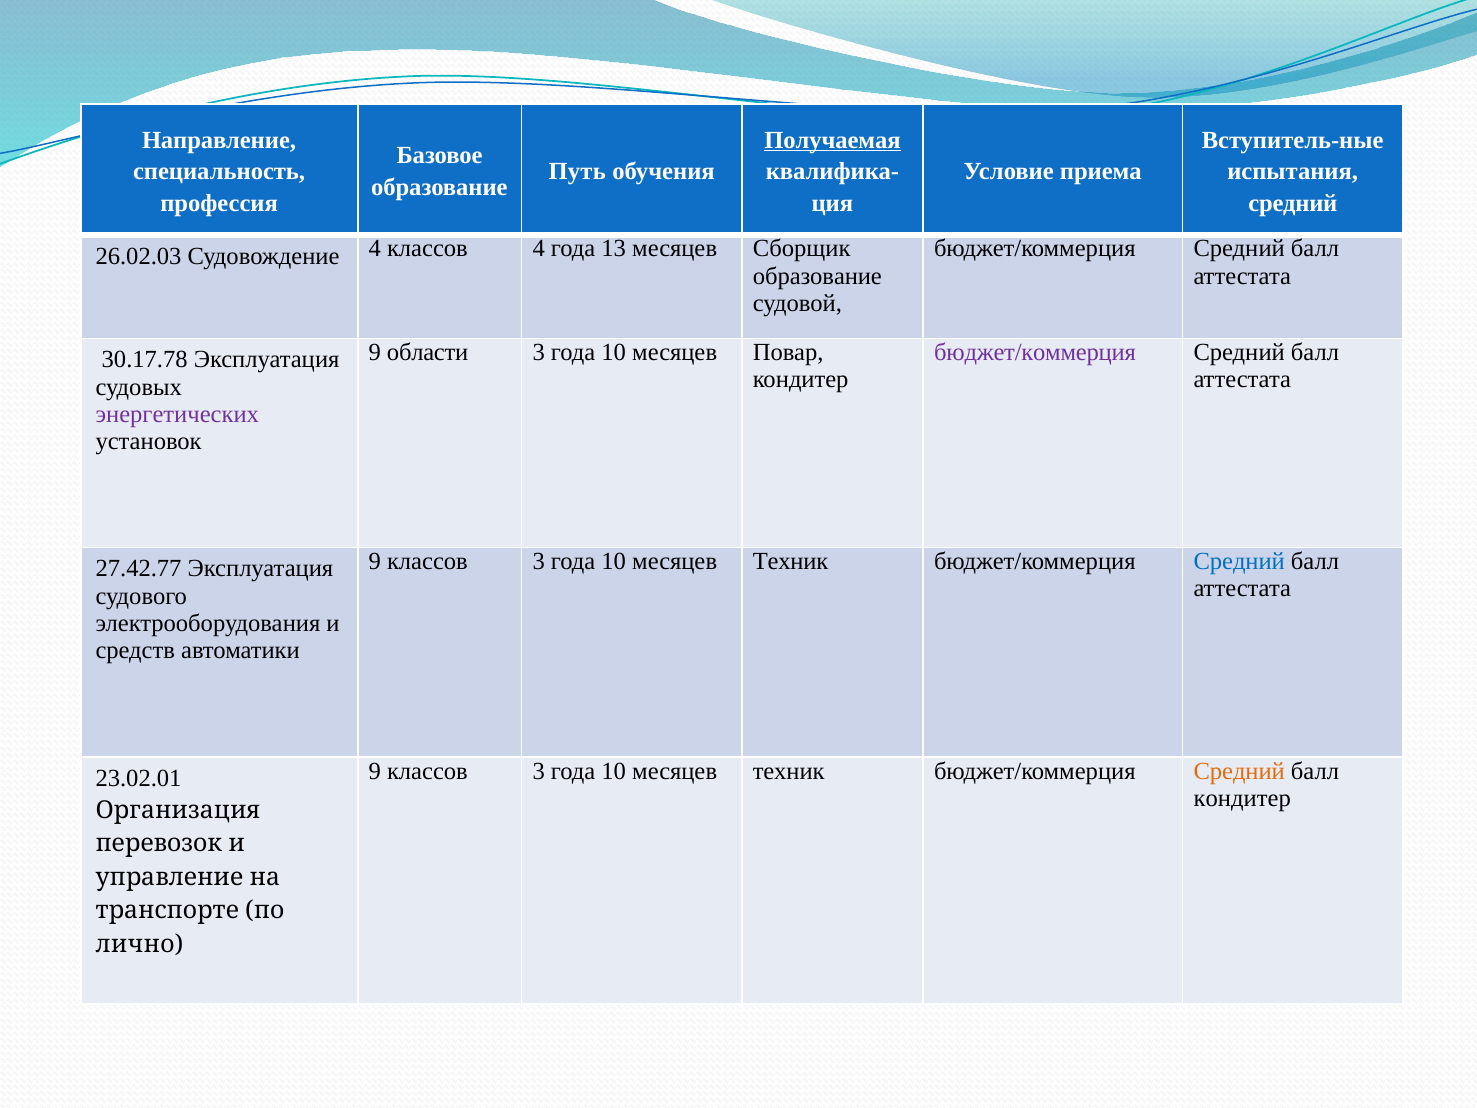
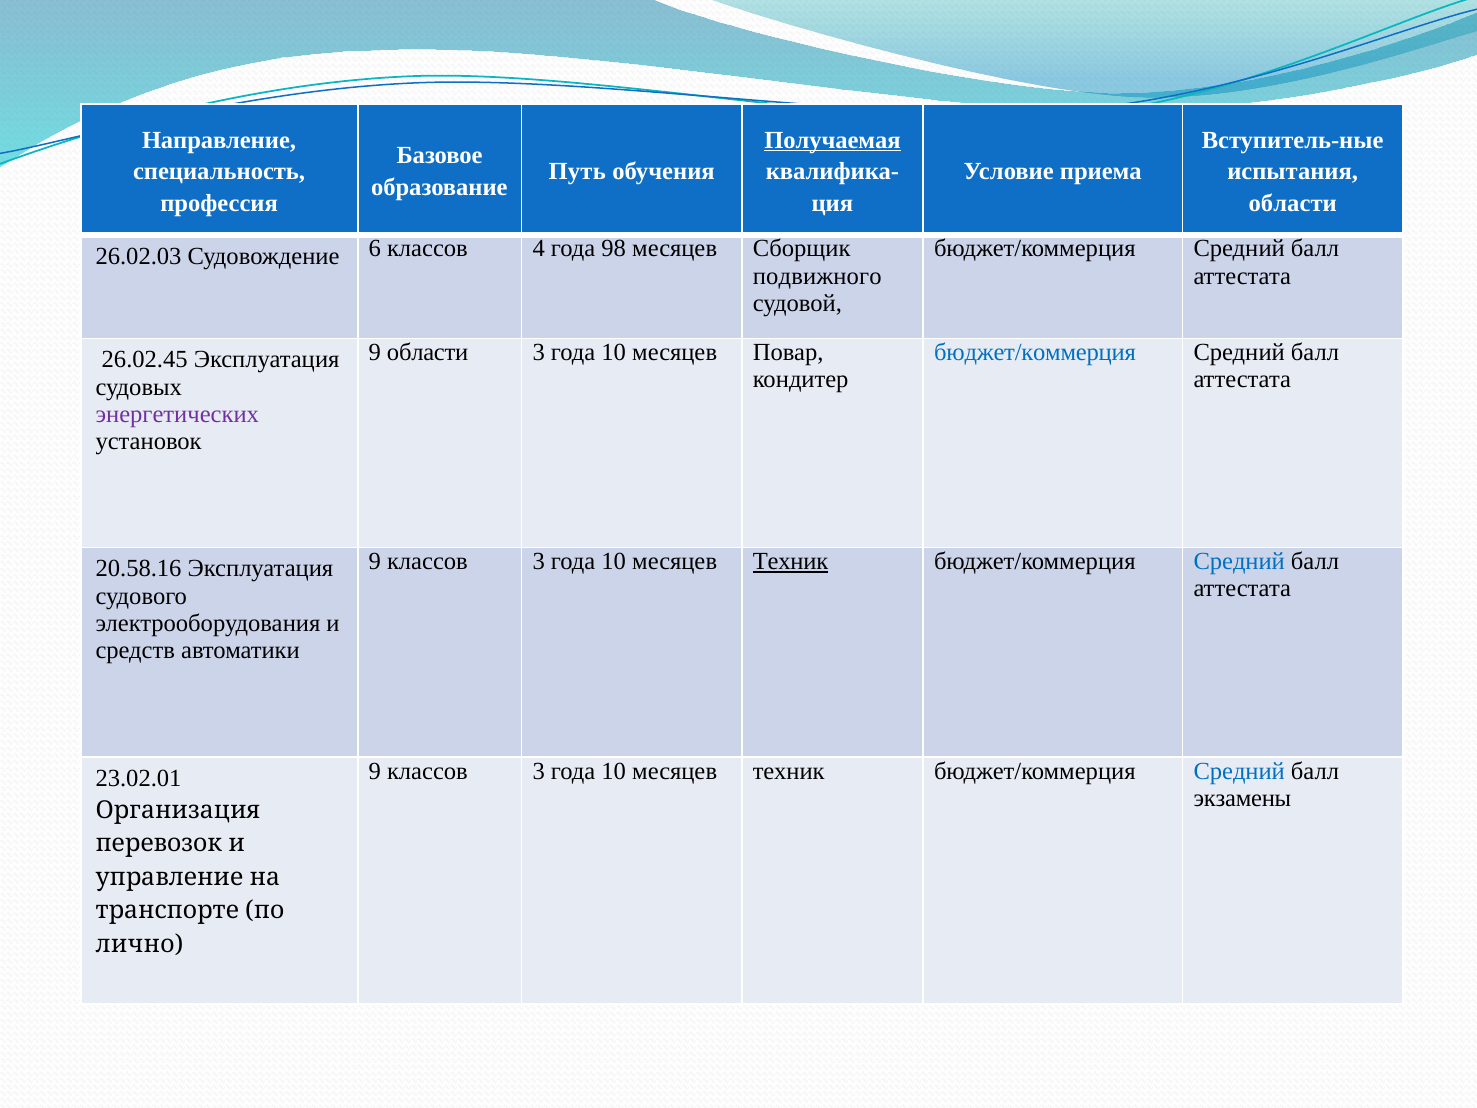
средний at (1293, 203): средний -> области
Судовождение 4: 4 -> 6
13: 13 -> 98
образование at (817, 276): образование -> подвижного
бюджет/коммерция at (1035, 352) colour: purple -> blue
30.17.78: 30.17.78 -> 26.02.45
Техник at (791, 561) underline: none -> present
27.42.77: 27.42.77 -> 20.58.16
Средний at (1239, 771) colour: orange -> blue
кондитер at (1242, 798): кондитер -> экзамены
